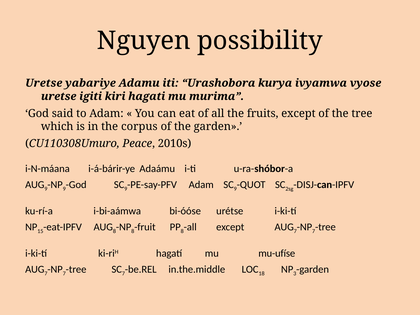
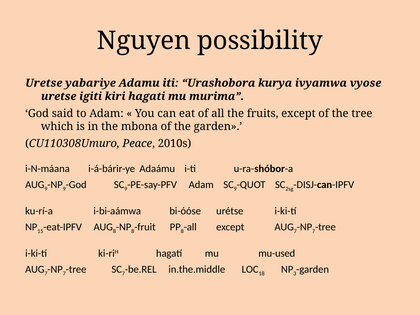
corpus: corpus -> mbona
mu-ufíse: mu-ufíse -> mu-used
